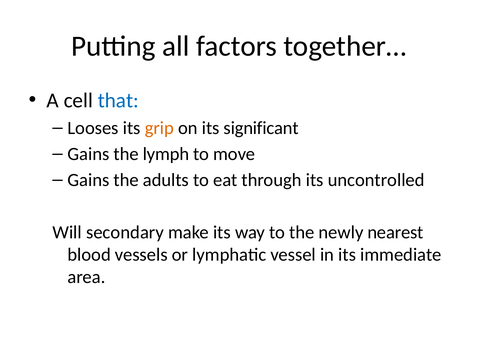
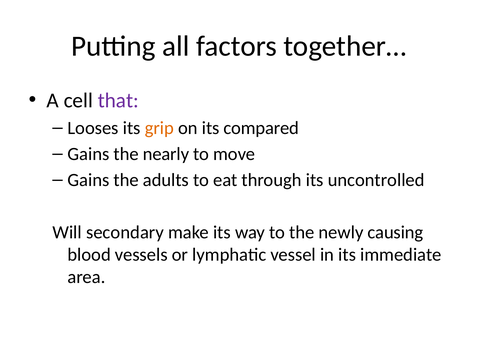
that colour: blue -> purple
significant: significant -> compared
lymph: lymph -> nearly
nearest: nearest -> causing
